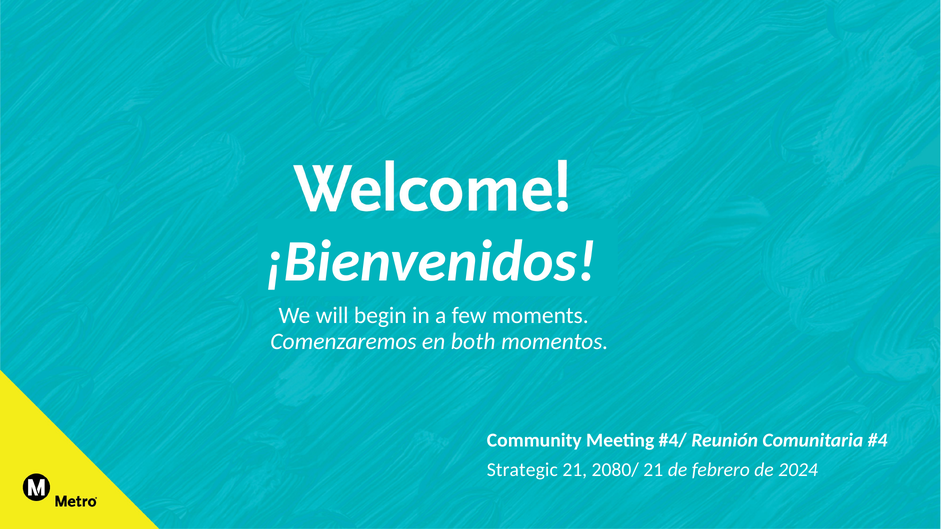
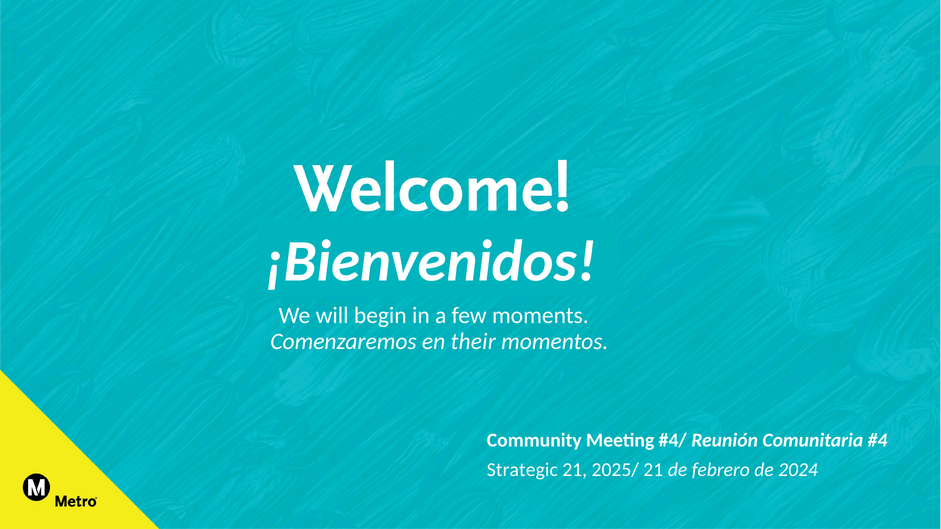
both: both -> their
2080/: 2080/ -> 2025/
